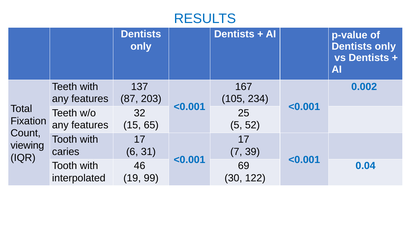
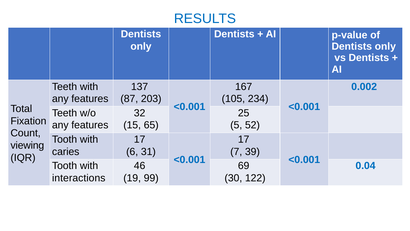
interpolated: interpolated -> interactions
